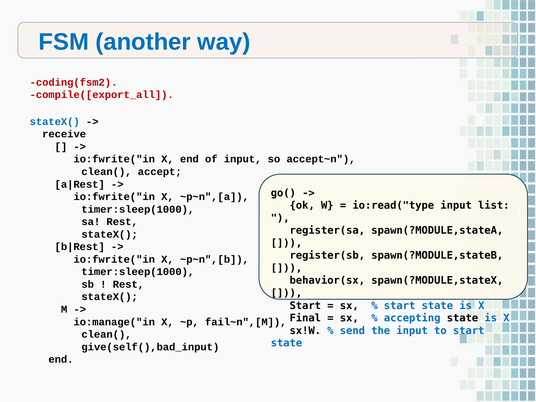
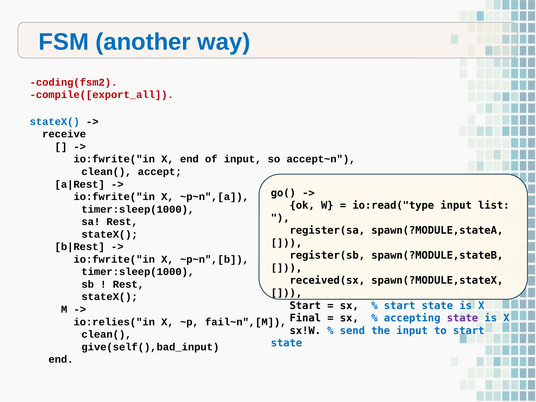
behavior(sx: behavior(sx -> received(sx
state at (462, 318) colour: black -> purple
io:manage("in: io:manage("in -> io:relies("in
